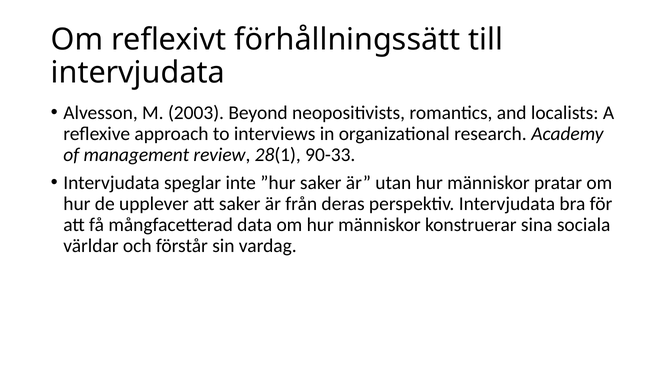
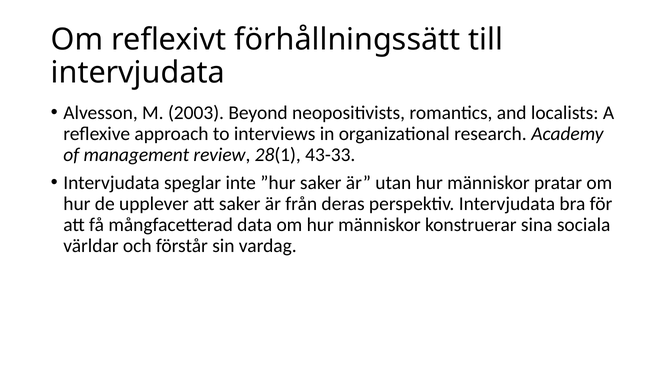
90-33: 90-33 -> 43-33
